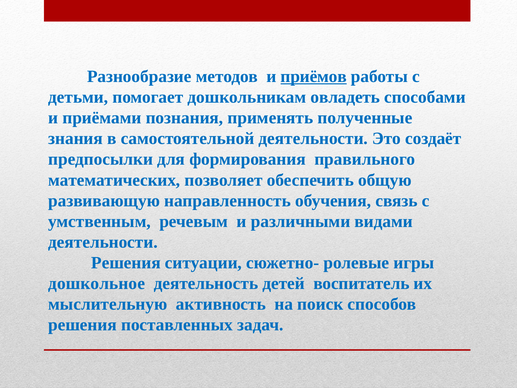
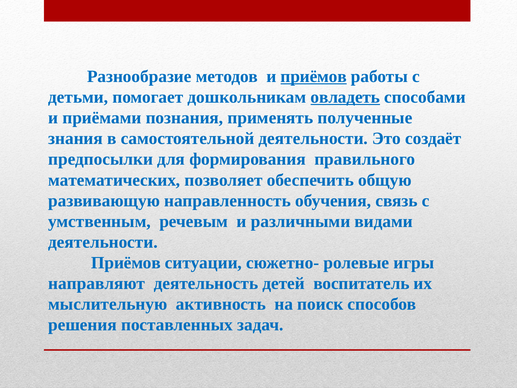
овладеть underline: none -> present
Решения at (126, 263): Решения -> Приёмов
дошкольное: дошкольное -> направляют
